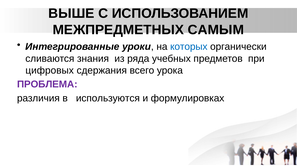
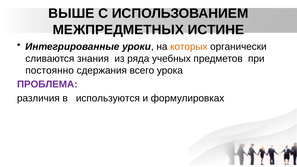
САМЫМ: САМЫМ -> ИСТИНЕ
которых colour: blue -> orange
цифровых: цифровых -> постоянно
